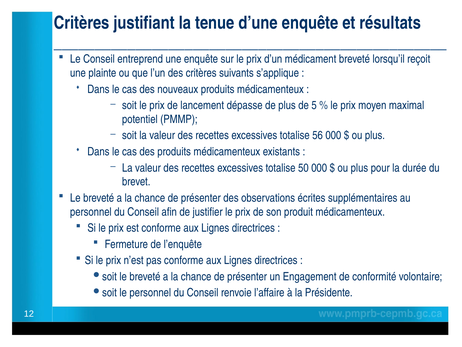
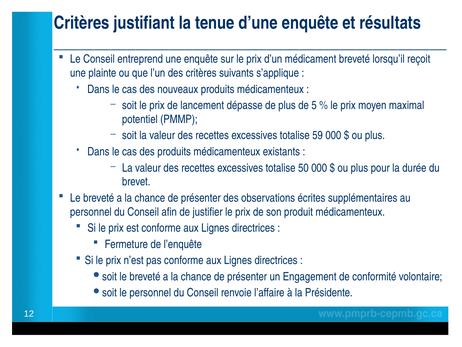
56: 56 -> 59
